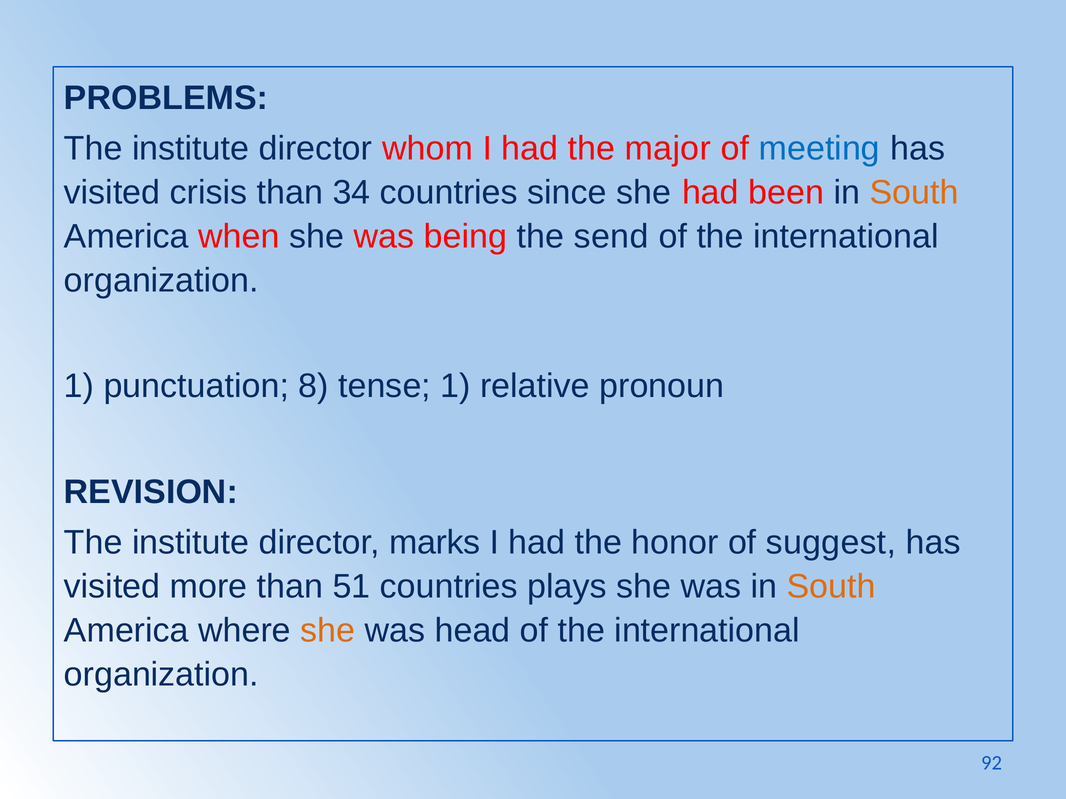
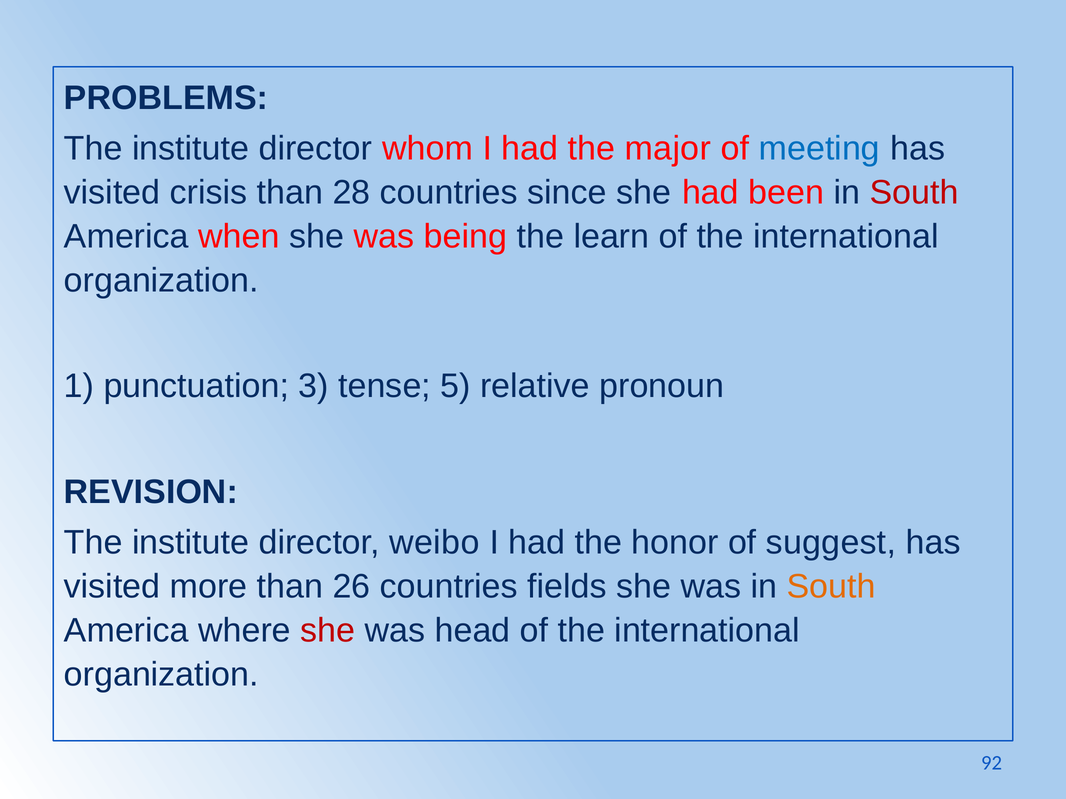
34: 34 -> 28
South at (914, 192) colour: orange -> red
send: send -> learn
8: 8 -> 3
tense 1: 1 -> 5
marks: marks -> weibo
51: 51 -> 26
plays: plays -> fields
she at (328, 631) colour: orange -> red
